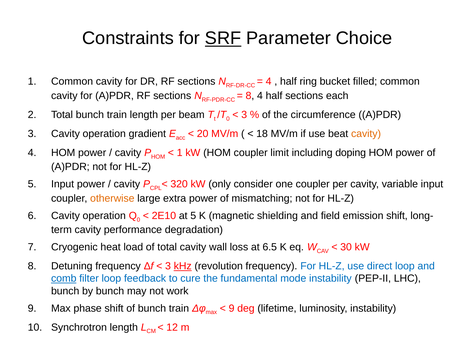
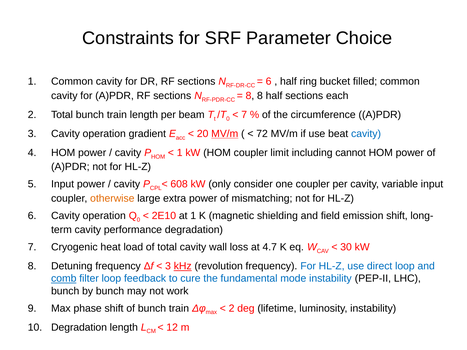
SRF underline: present -> none
4 at (269, 82): 4 -> 6
8 4: 4 -> 8
3 at (244, 115): 3 -> 7
MV/m at (225, 134) underline: none -> present
18: 18 -> 72
cavity at (366, 134) colour: orange -> blue
doping: doping -> cannot
320: 320 -> 608
at 5: 5 -> 1
6.5: 6.5 -> 4.7
9 at (232, 309): 9 -> 2
Synchrotron at (79, 328): Synchrotron -> Degradation
